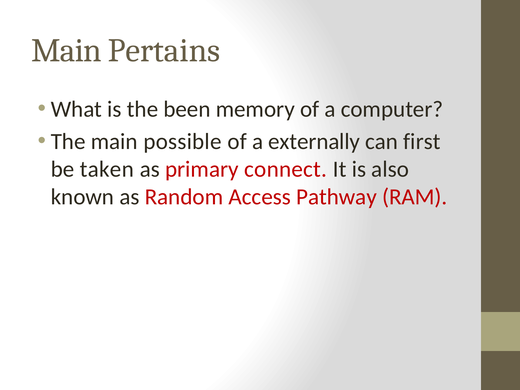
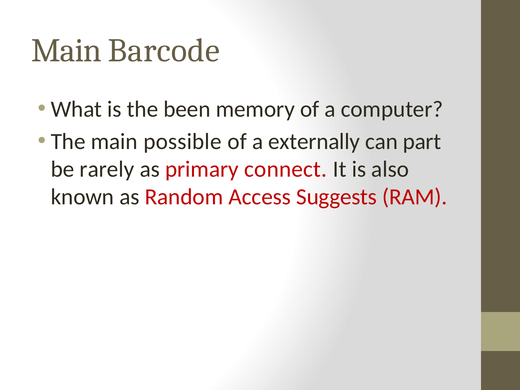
Pertains: Pertains -> Barcode
first: first -> part
taken: taken -> rarely
Pathway: Pathway -> Suggests
